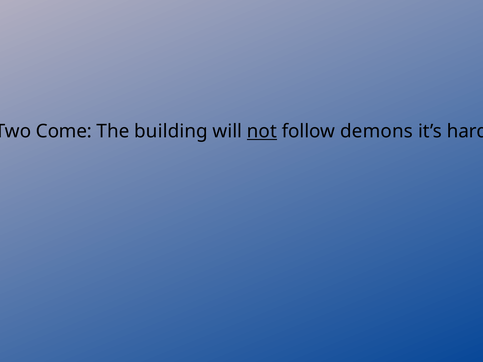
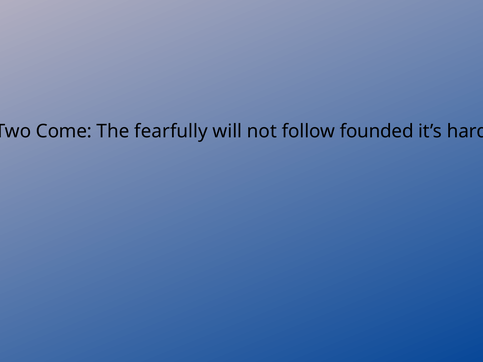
building: building -> fearfully
not underline: present -> none
demons: demons -> founded
